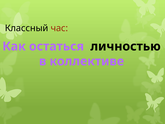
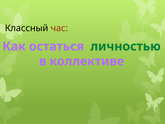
личностью colour: black -> green
